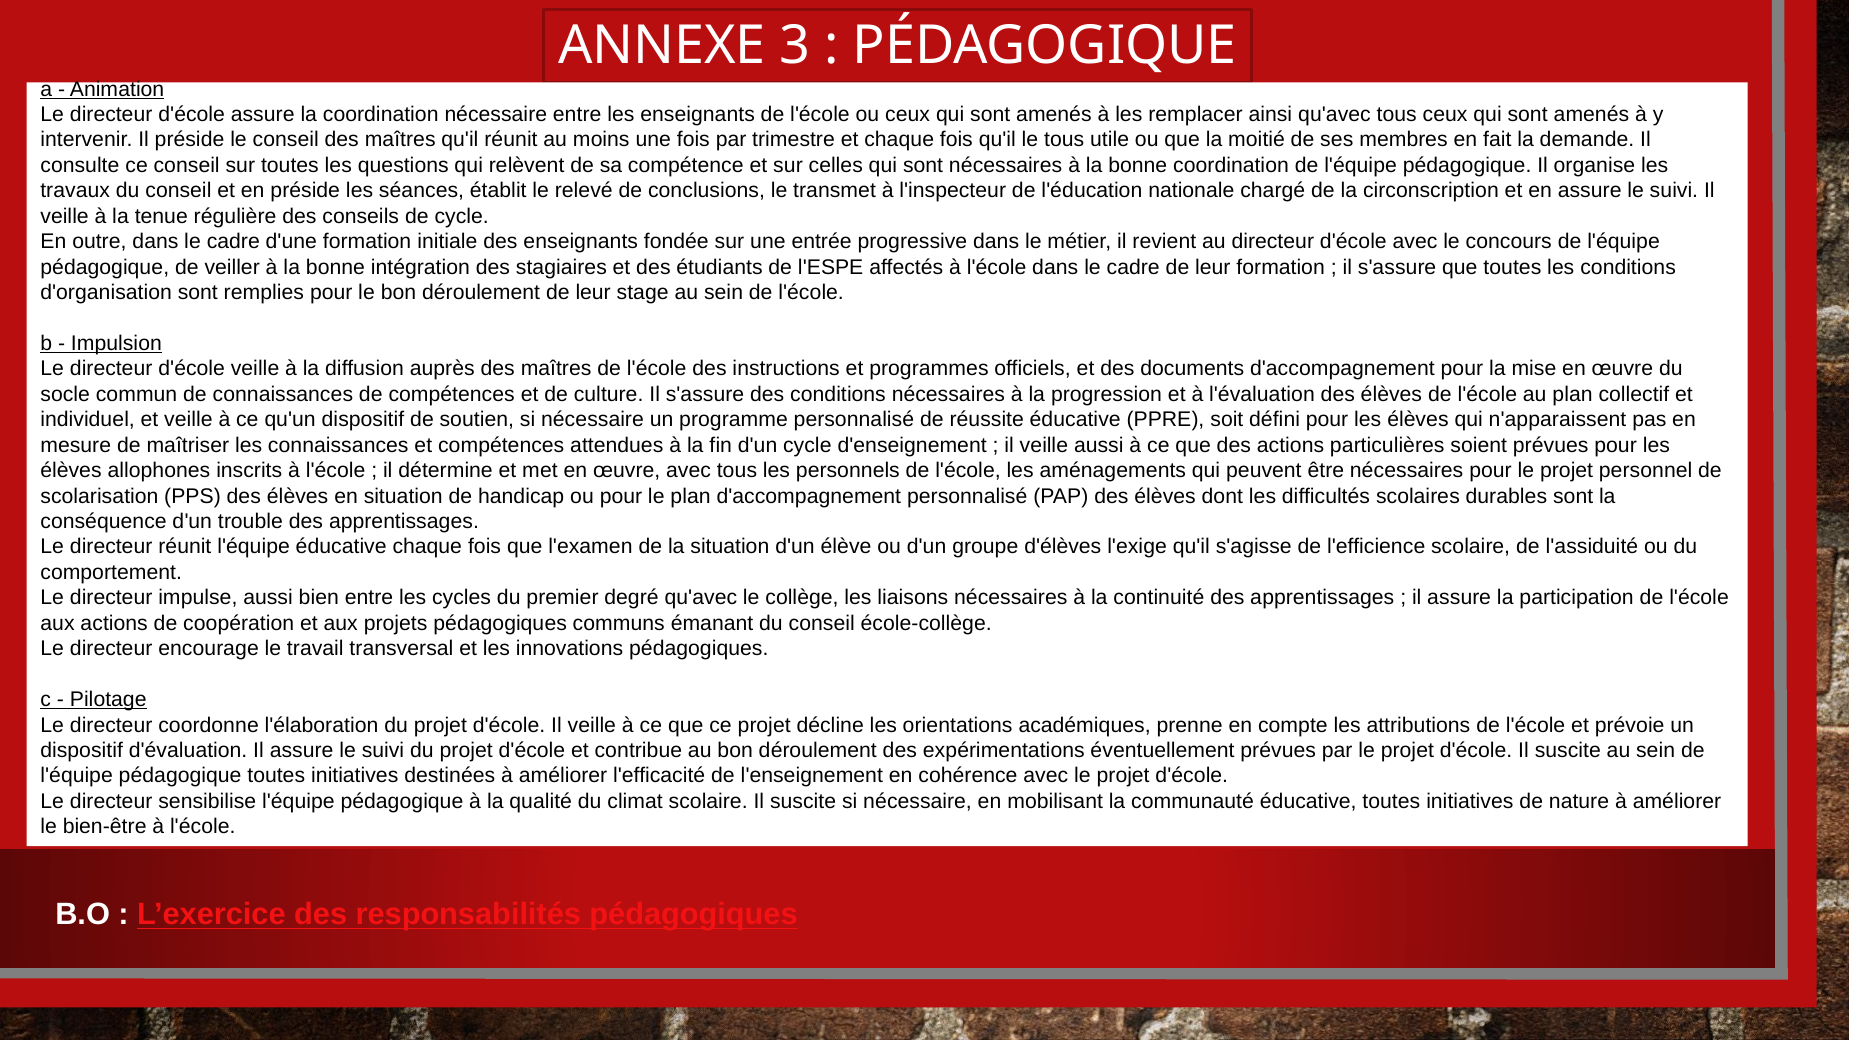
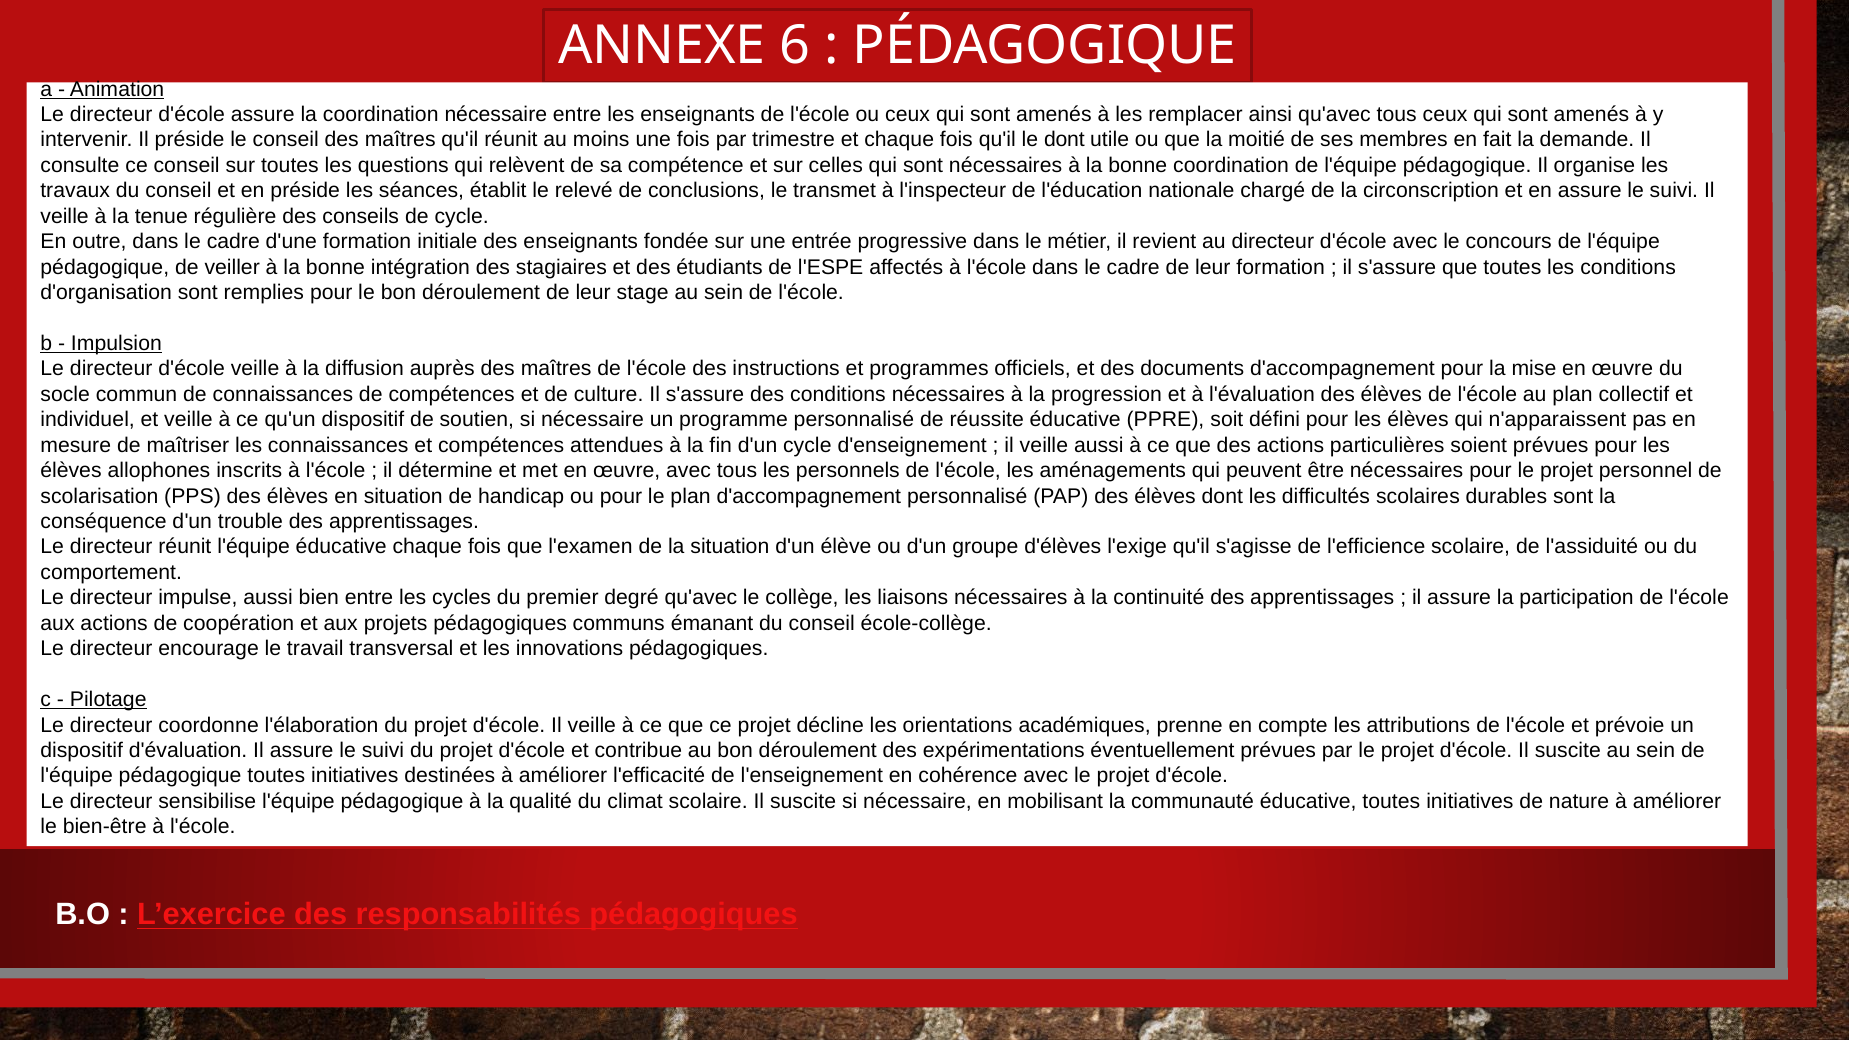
3: 3 -> 6
le tous: tous -> dont
